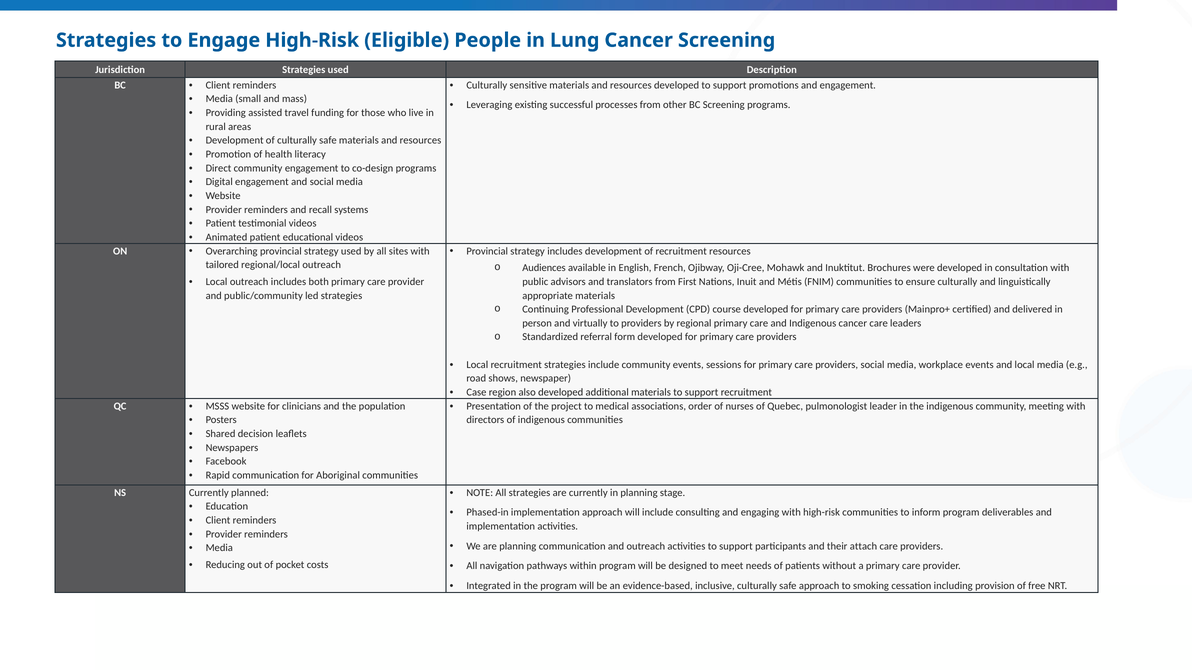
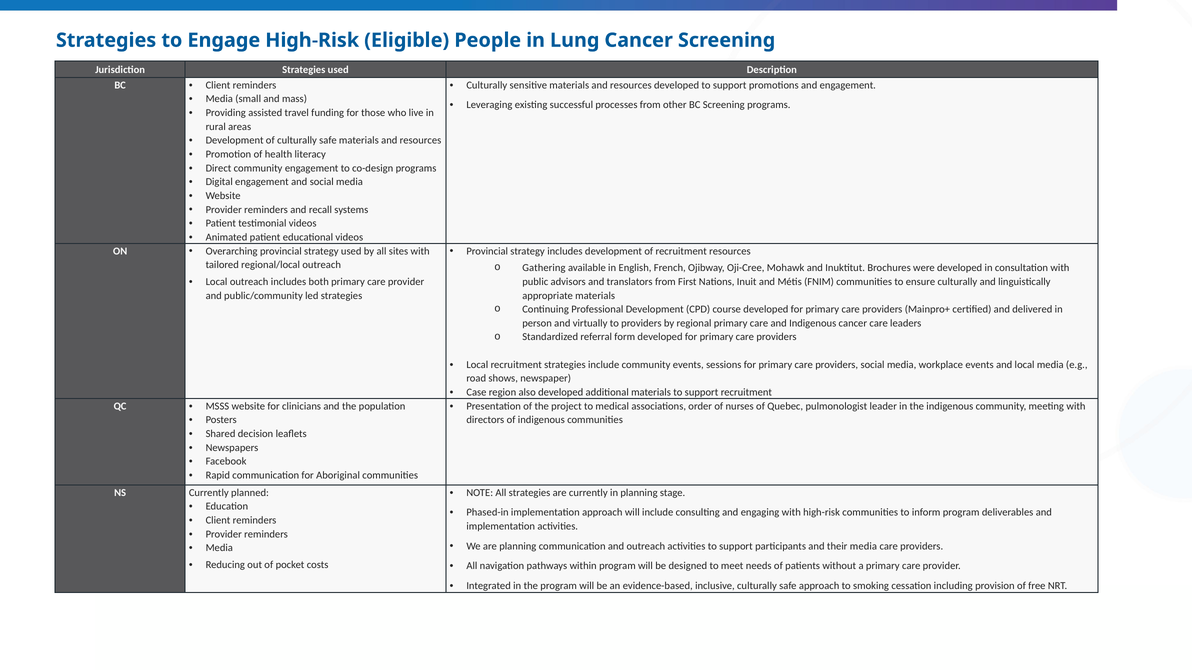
Audiences: Audiences -> Gathering
their attach: attach -> media
